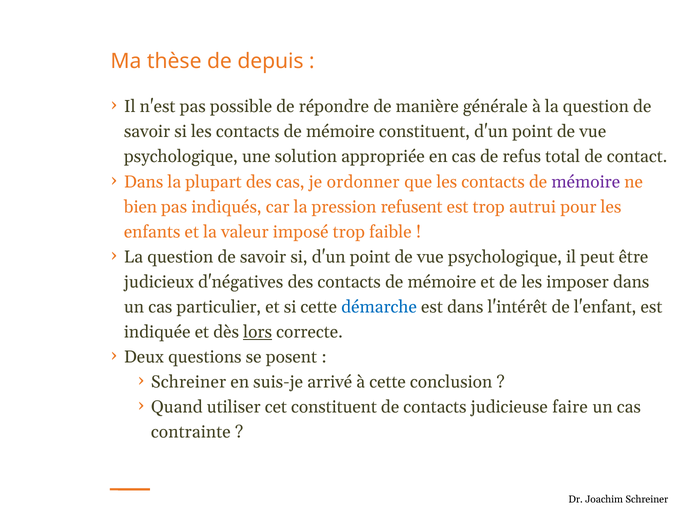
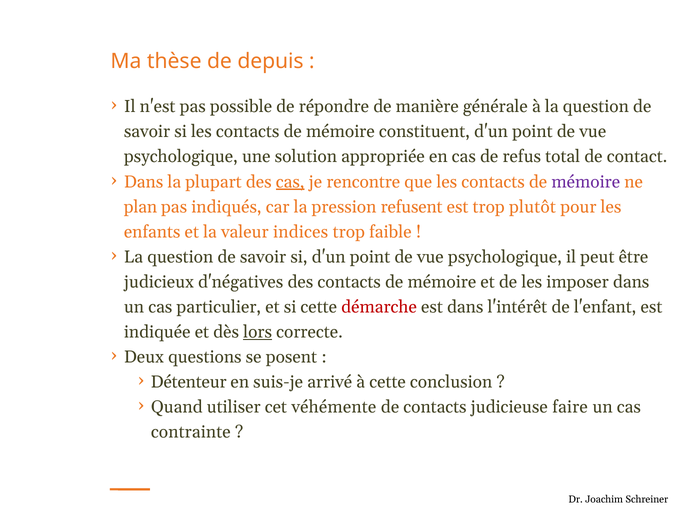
cas at (290, 182) underline: none -> present
ordonner: ordonner -> rencontre
bien: bien -> plan
autrui: autrui -> plutôt
imposé: imposé -> indices
démarche colour: blue -> red
Schreiner at (189, 382): Schreiner -> Détenteur
cet constituent: constituent -> véhémente
